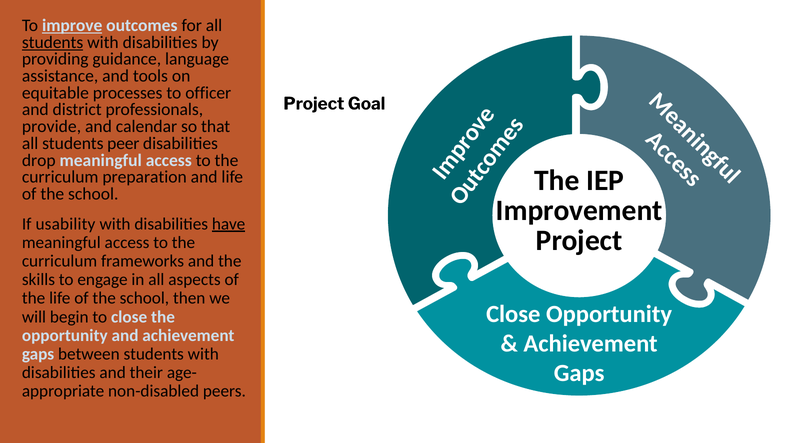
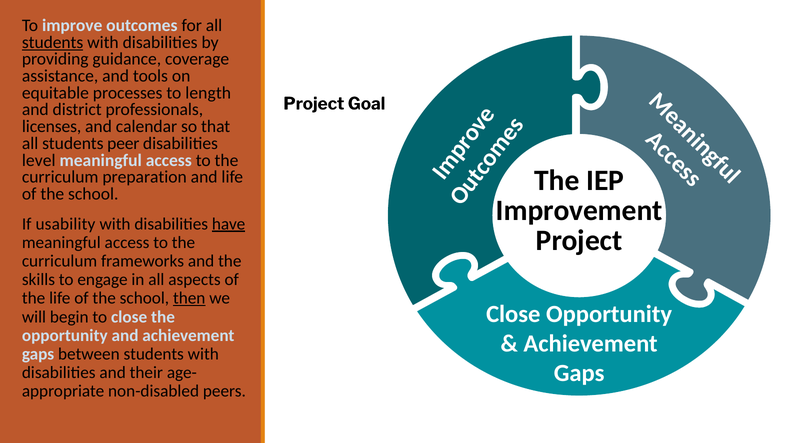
improve underline: present -> none
language: language -> coverage
officer: officer -> length
provide: provide -> licenses
drop: drop -> level
then underline: none -> present
